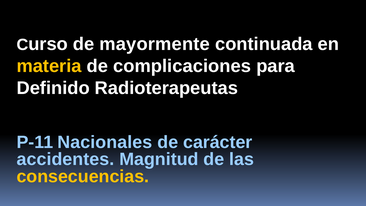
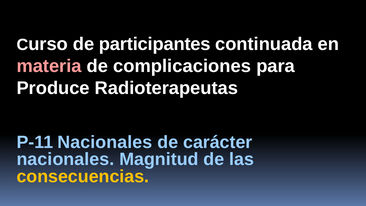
mayormente: mayormente -> participantes
materia colour: yellow -> pink
Definido: Definido -> Produce
accidentes at (65, 159): accidentes -> nacionales
